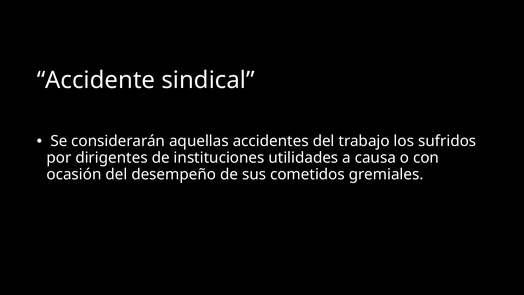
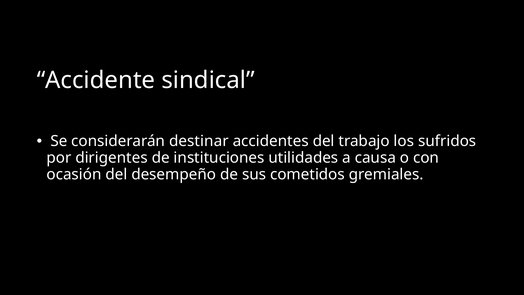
aquellas: aquellas -> destinar
